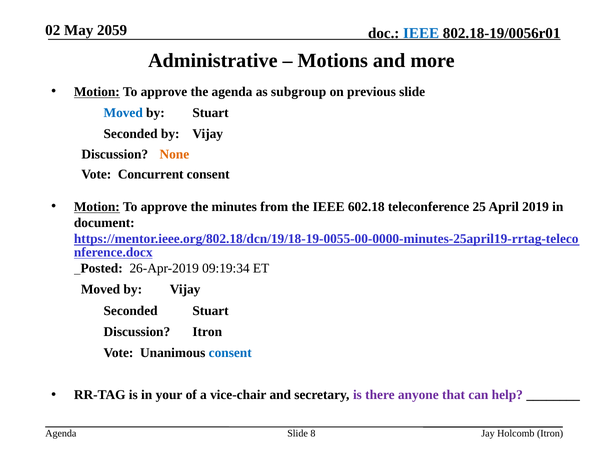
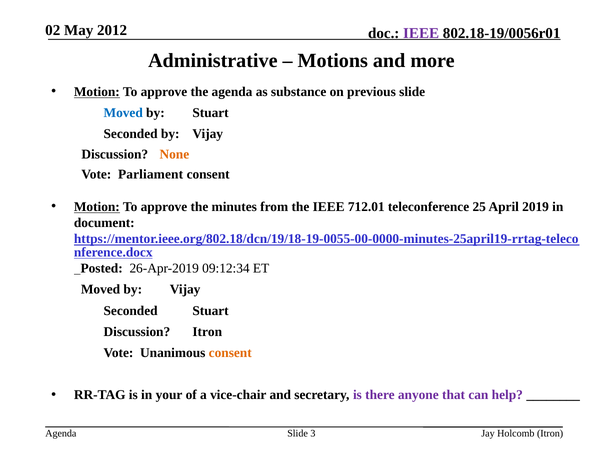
2059: 2059 -> 2012
IEEE at (421, 34) colour: blue -> purple
subgroup: subgroup -> substance
Concurrent: Concurrent -> Parliament
602.18: 602.18 -> 712.01
09:19:34: 09:19:34 -> 09:12:34
consent at (230, 353) colour: blue -> orange
8: 8 -> 3
